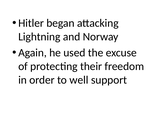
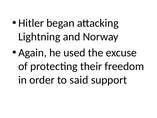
well: well -> said
